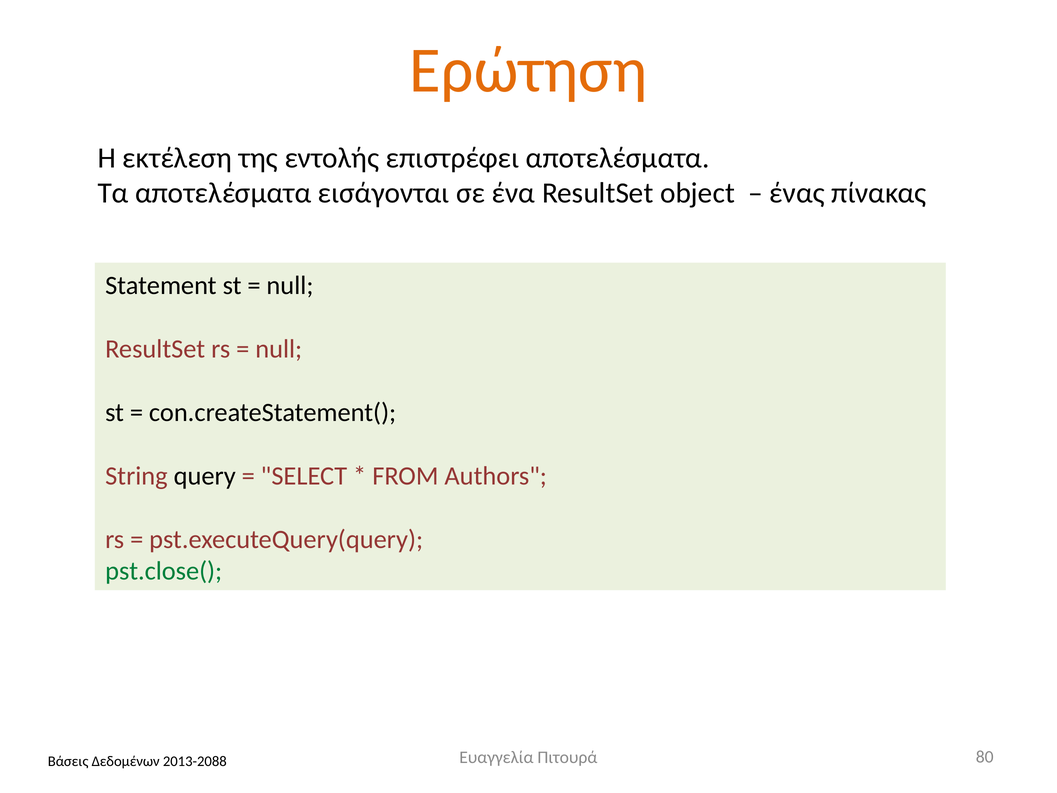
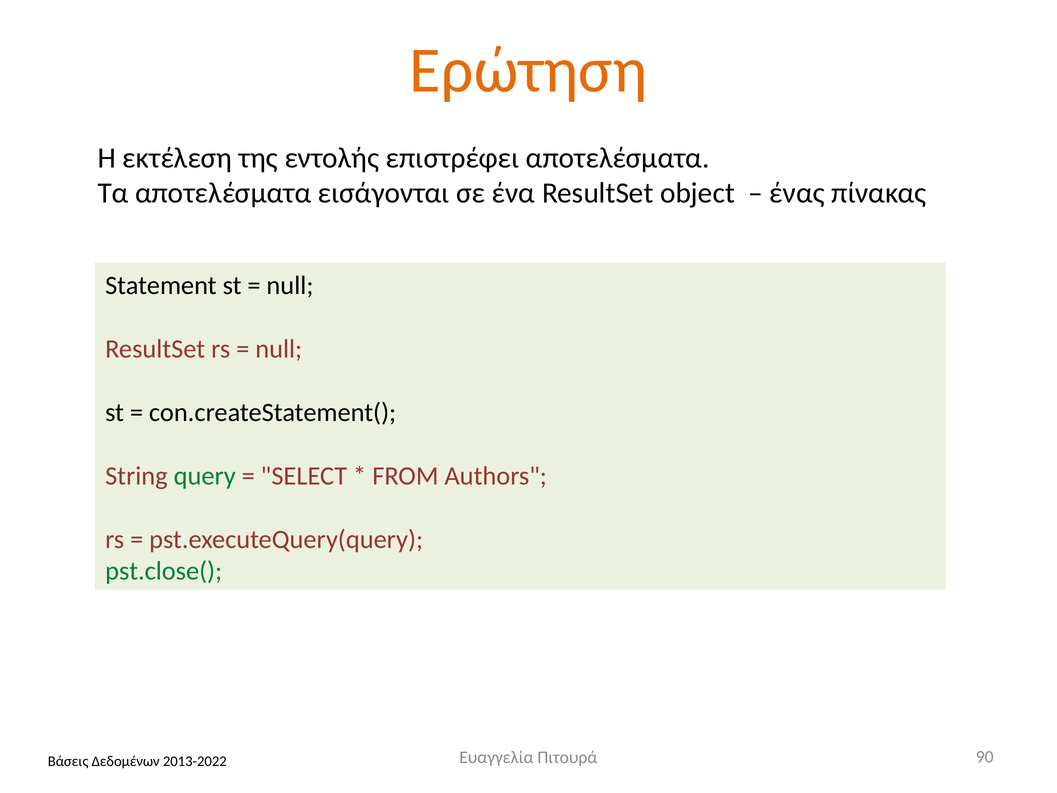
query colour: black -> green
80: 80 -> 90
2013-2088: 2013-2088 -> 2013-2022
